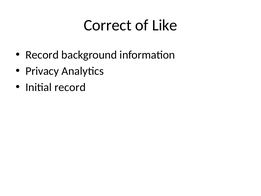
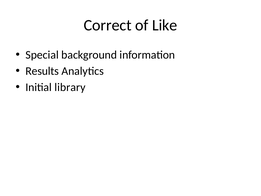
Record at (42, 55): Record -> Special
Privacy: Privacy -> Results
Initial record: record -> library
